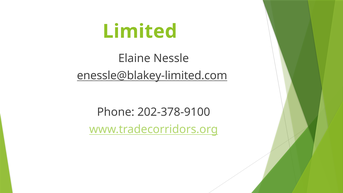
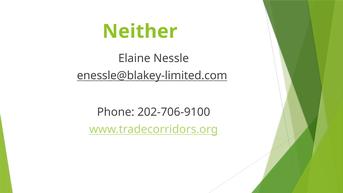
Limited: Limited -> Neither
202-378-9100: 202-378-9100 -> 202-706-9100
